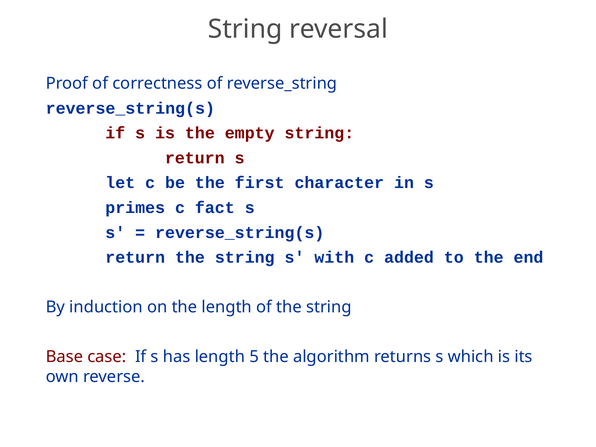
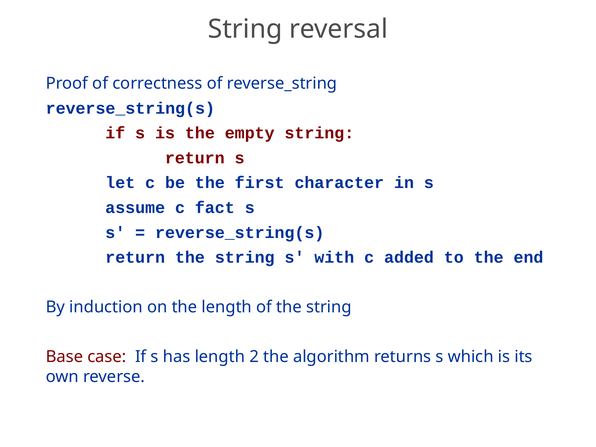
primes: primes -> assume
5: 5 -> 2
